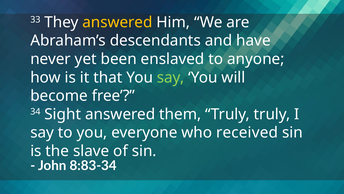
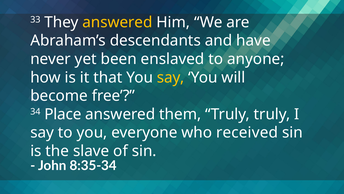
say at (171, 77) colour: light green -> yellow
Sight: Sight -> Place
8:83-34: 8:83-34 -> 8:35-34
